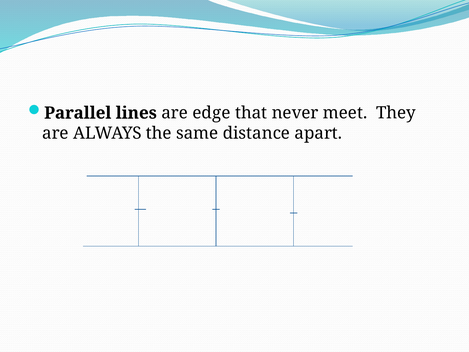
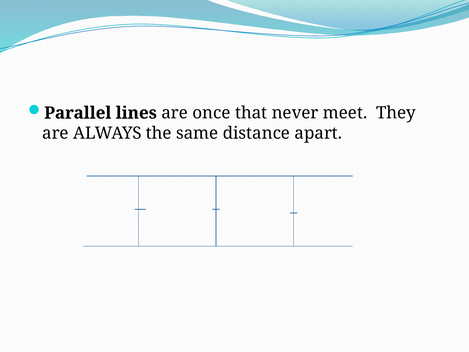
edge: edge -> once
